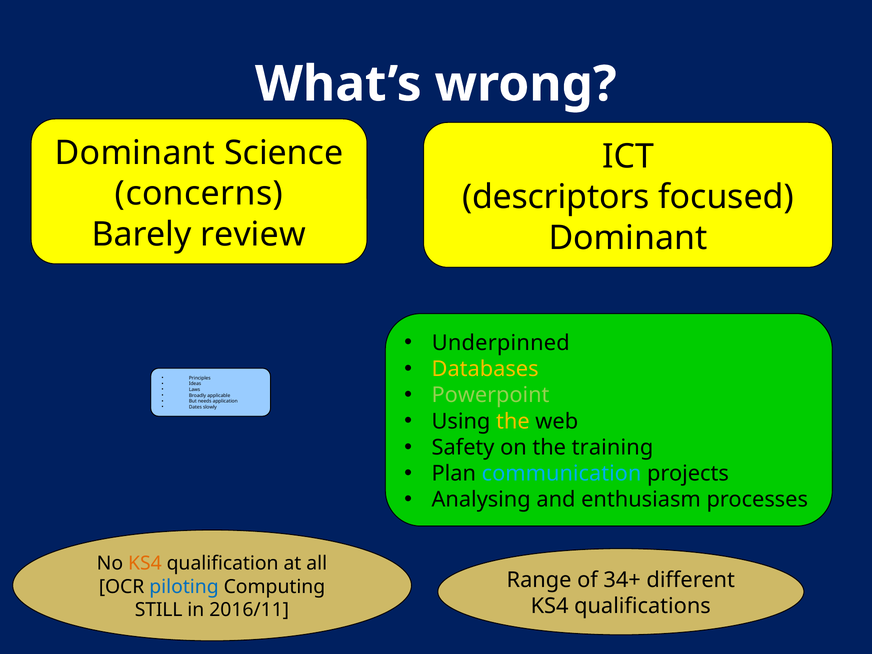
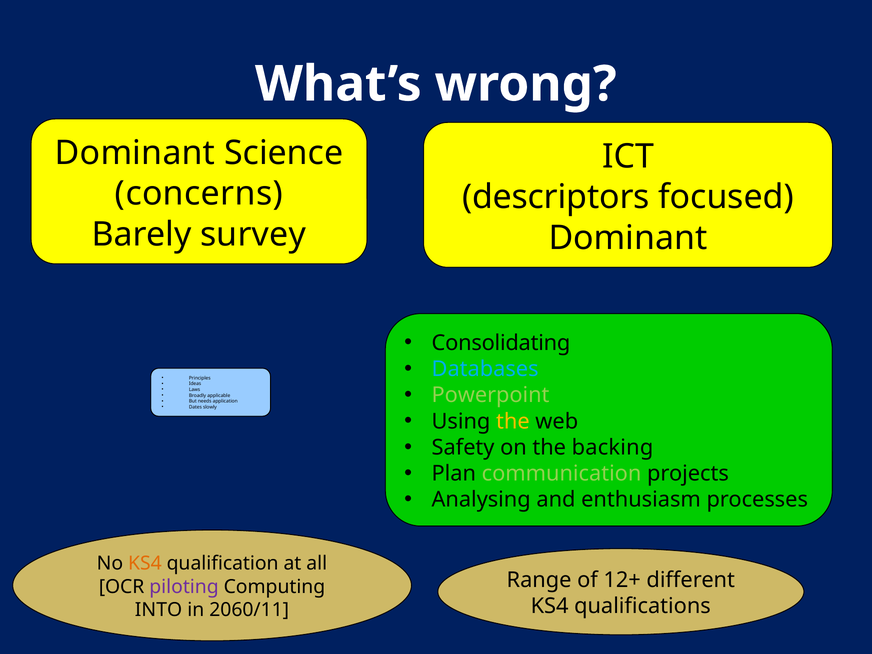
review: review -> survey
Underpinned: Underpinned -> Consolidating
Databases colour: yellow -> light blue
training: training -> backing
communication colour: light blue -> light green
34+: 34+ -> 12+
piloting colour: blue -> purple
STILL: STILL -> INTO
2016/11: 2016/11 -> 2060/11
